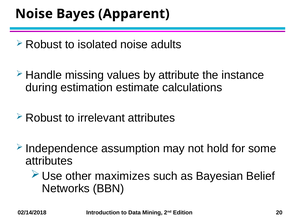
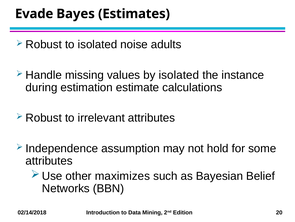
Noise at (34, 14): Noise -> Evade
Apparent: Apparent -> Estimates
by attribute: attribute -> isolated
